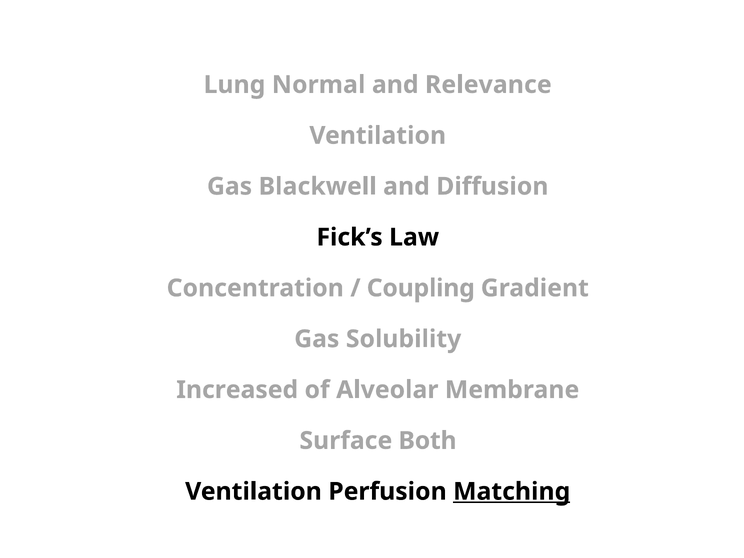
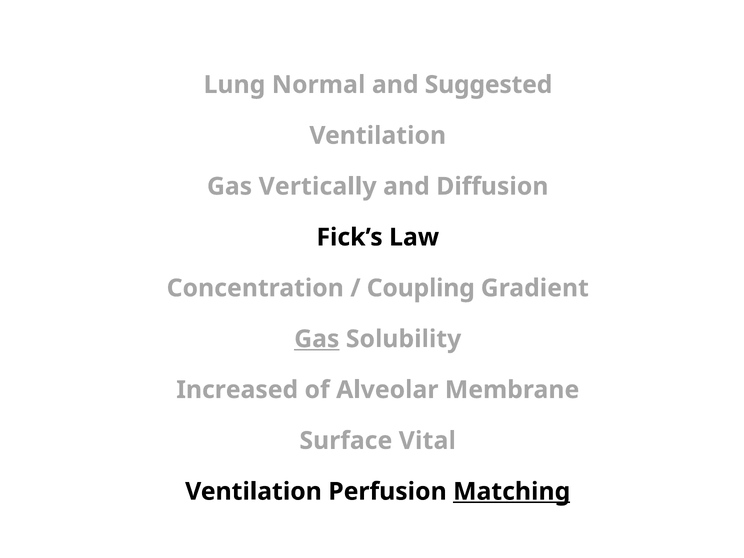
Relevance: Relevance -> Suggested
Blackwell: Blackwell -> Vertically
Gas at (317, 339) underline: none -> present
Both: Both -> Vital
